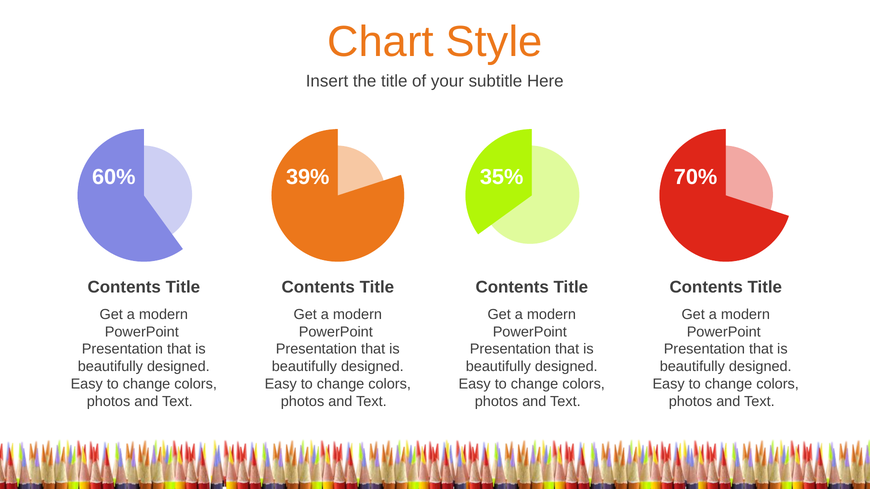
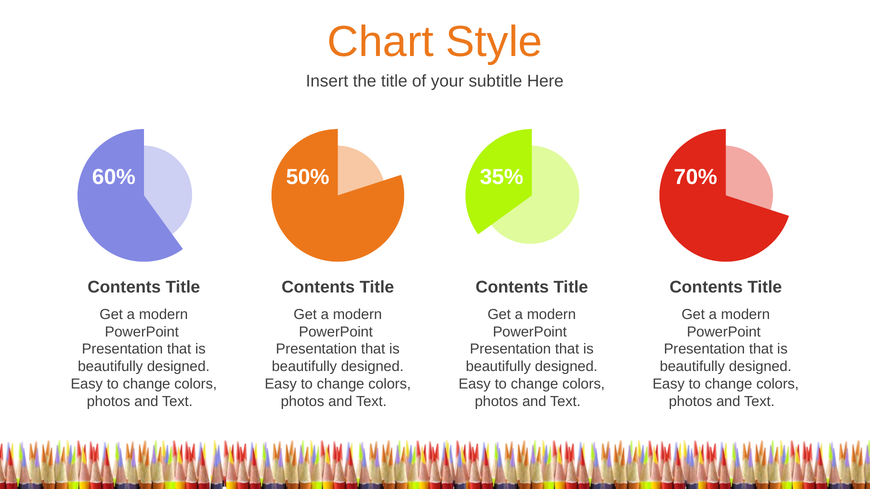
39%: 39% -> 50%
